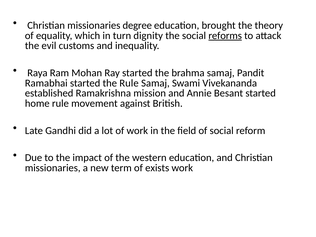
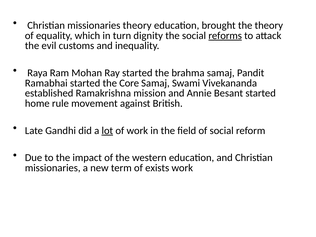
missionaries degree: degree -> theory
the Rule: Rule -> Core
lot underline: none -> present
